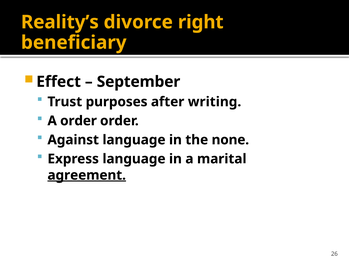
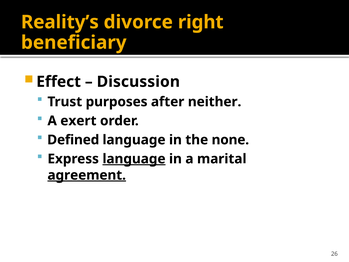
September: September -> Discussion
writing: writing -> neither
A order: order -> exert
Against: Against -> Defined
language at (134, 159) underline: none -> present
